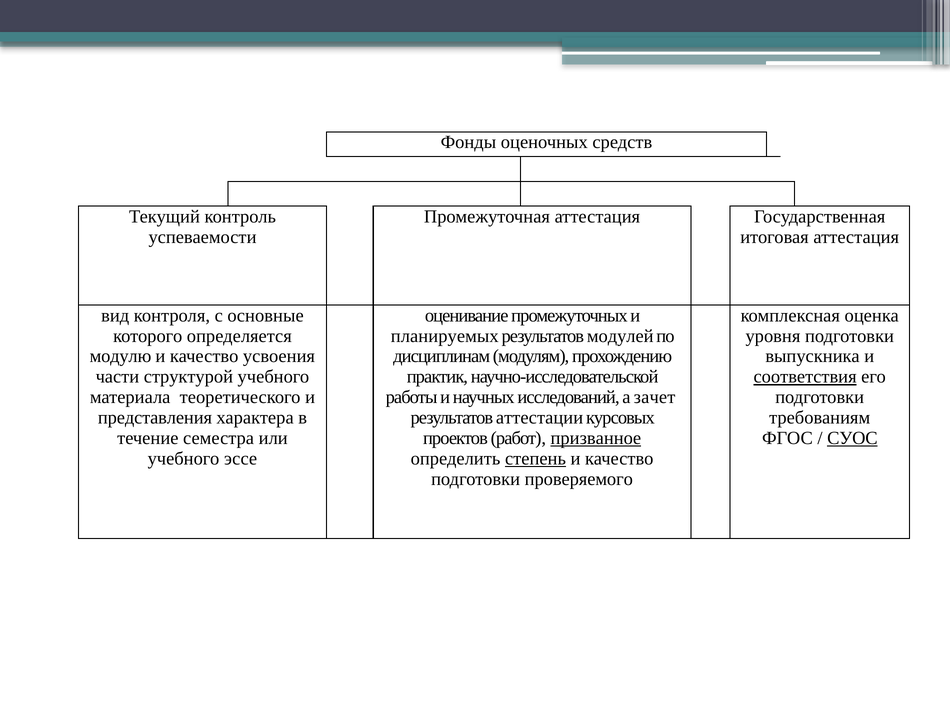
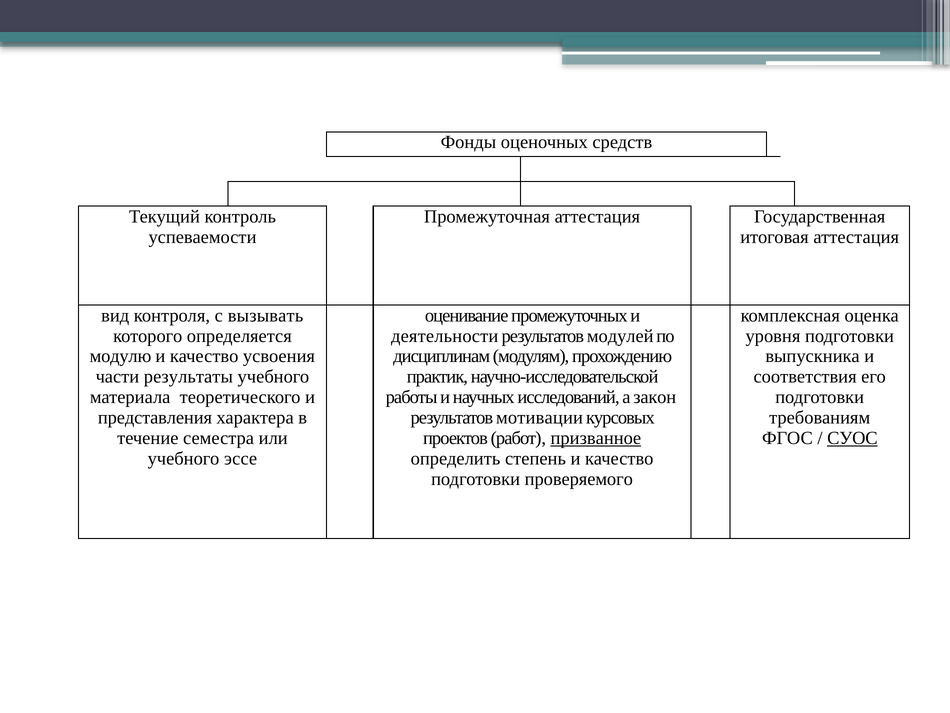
основные: основные -> вызывать
планируемых: планируемых -> деятельности
структурой: структурой -> результаты
соответствия underline: present -> none
зачет: зачет -> закон
аттестации: аттестации -> мотивации
степень underline: present -> none
